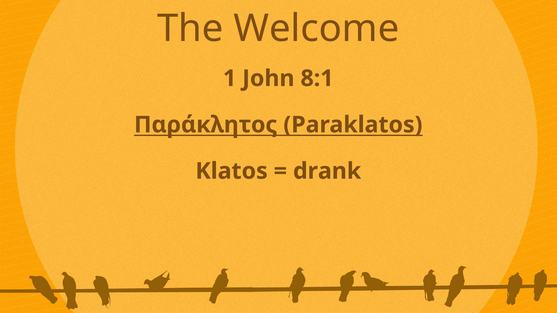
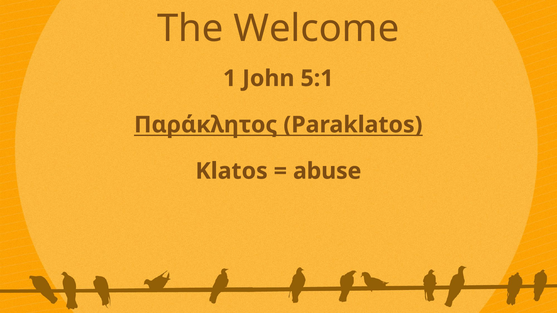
8:1: 8:1 -> 5:1
drank: drank -> abuse
